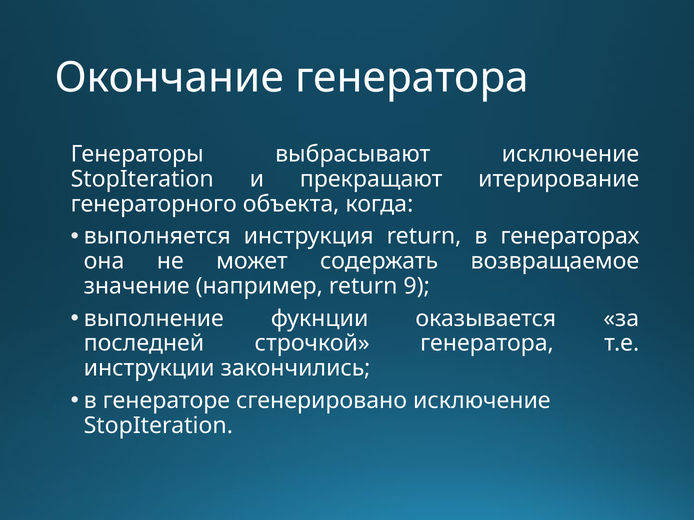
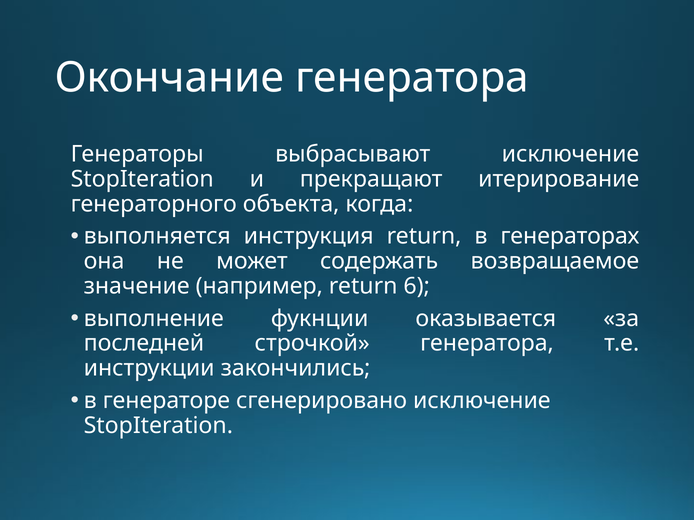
9: 9 -> 6
